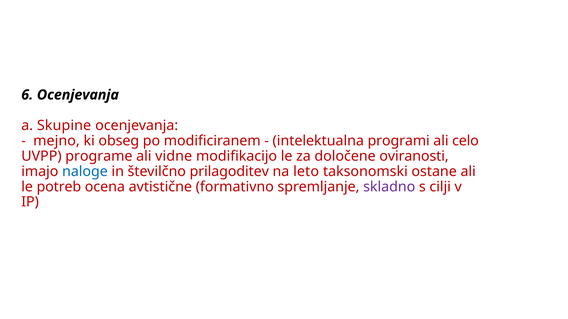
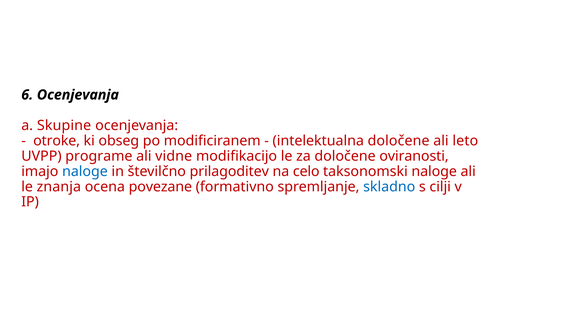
mejno: mejno -> otroke
intelektualna programi: programi -> določene
celo: celo -> leto
leto: leto -> celo
taksonomski ostane: ostane -> naloge
potreb: potreb -> znanja
avtistične: avtistične -> povezane
skladno colour: purple -> blue
